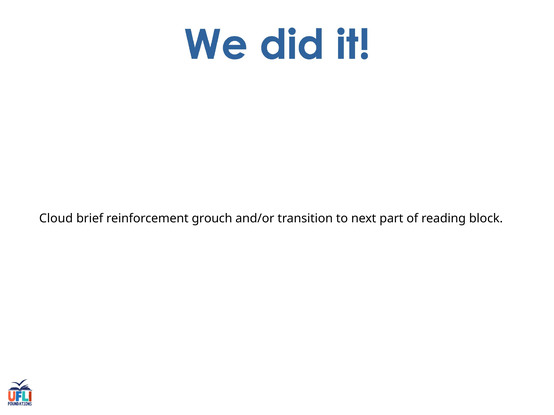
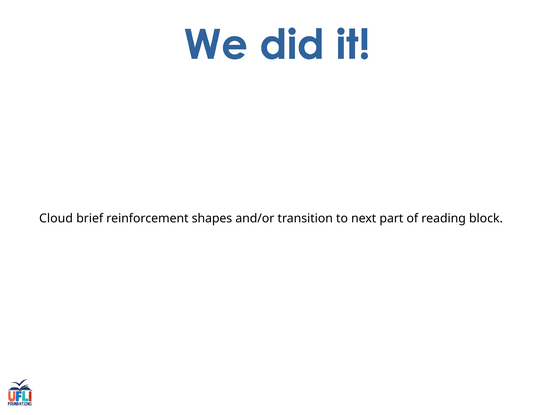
grouch: grouch -> shapes
